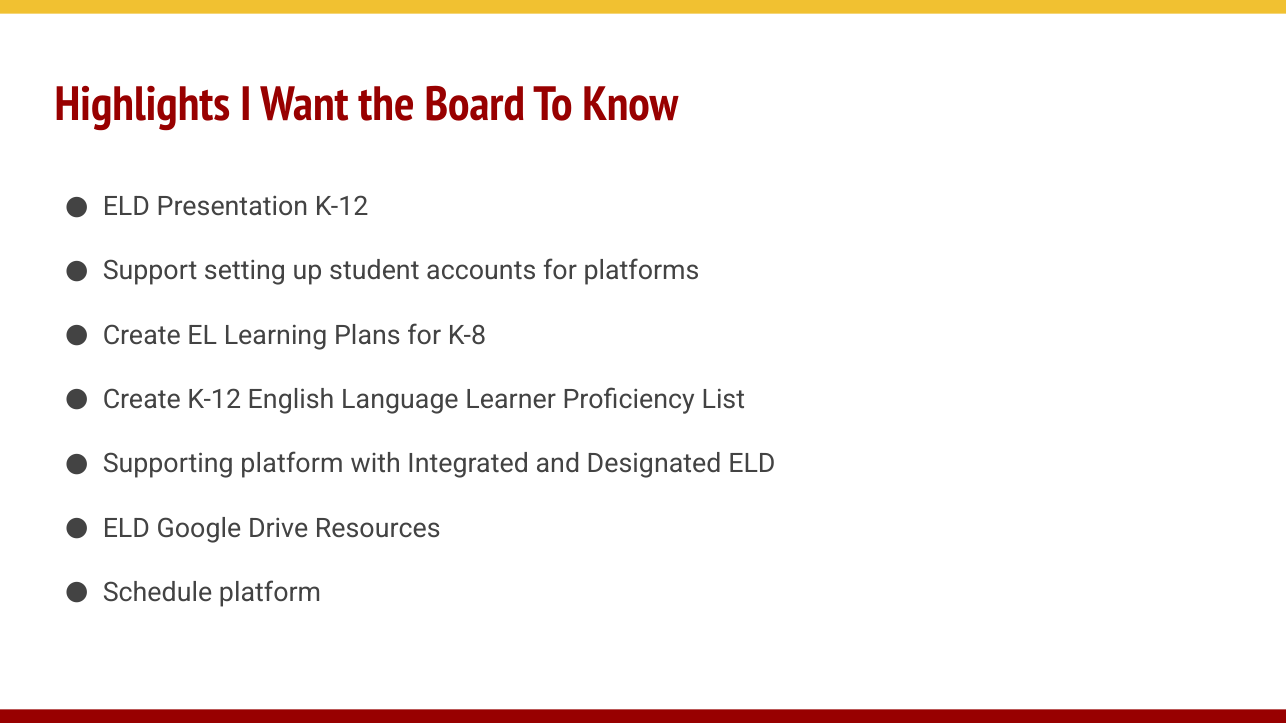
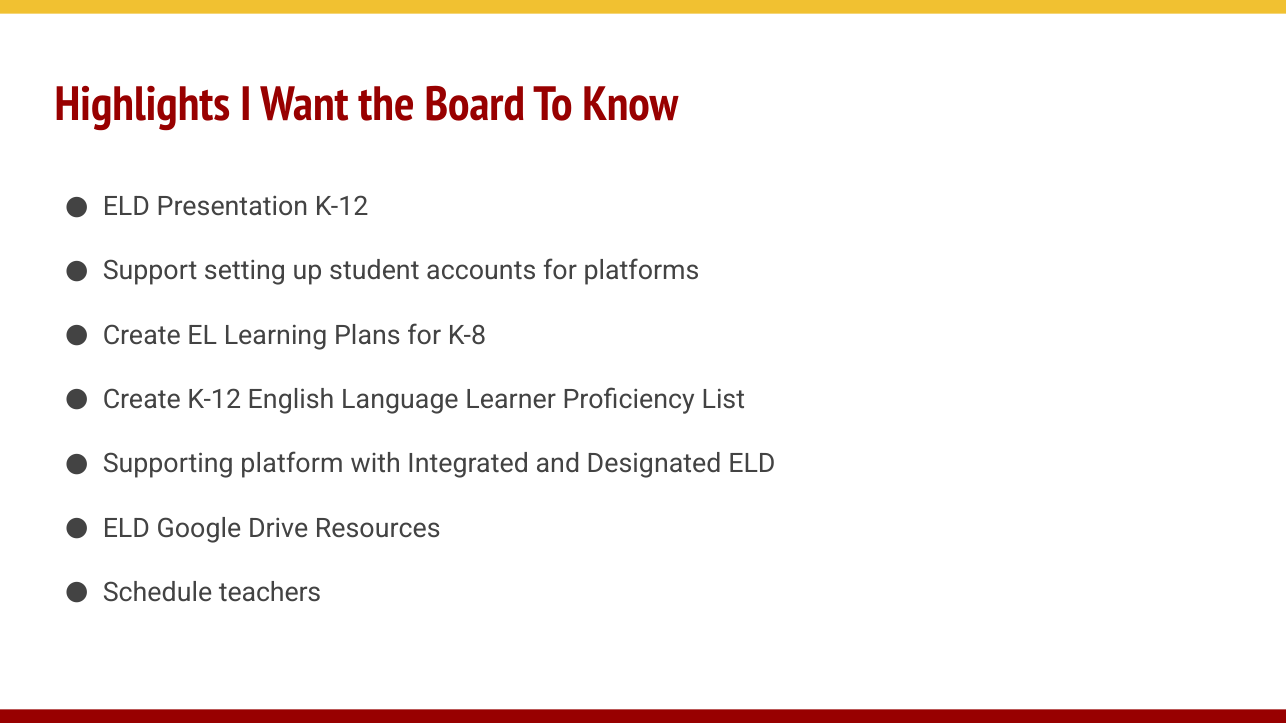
Schedule platform: platform -> teachers
